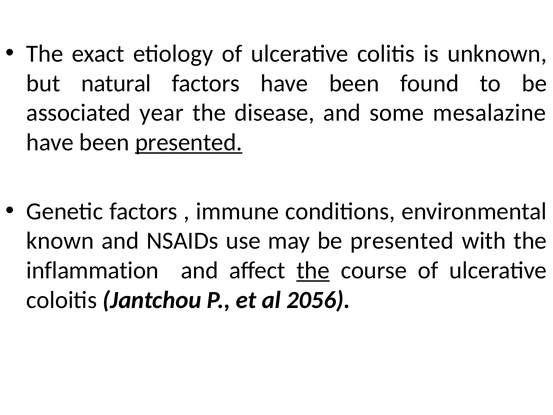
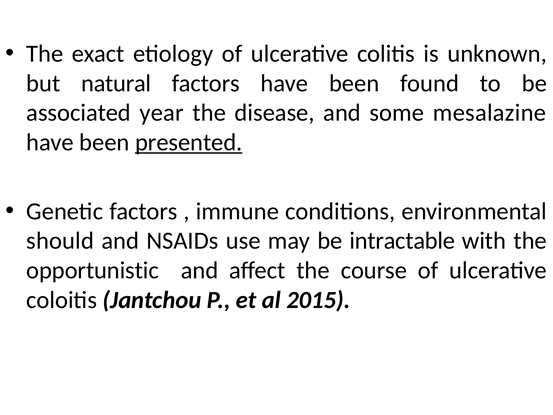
known: known -> should
be presented: presented -> intractable
inflammation: inflammation -> opportunistic
the at (313, 270) underline: present -> none
2056: 2056 -> 2015
